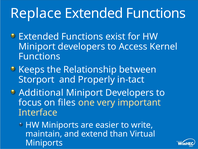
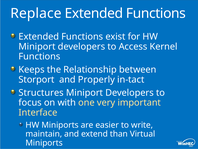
Additional: Additional -> Structures
files: files -> with
